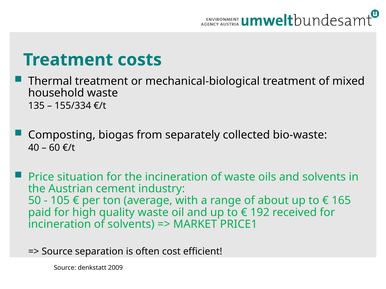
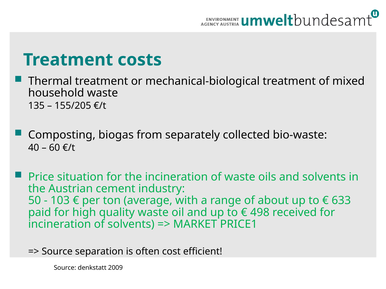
155/334: 155/334 -> 155/205
105: 105 -> 103
165: 165 -> 633
192: 192 -> 498
